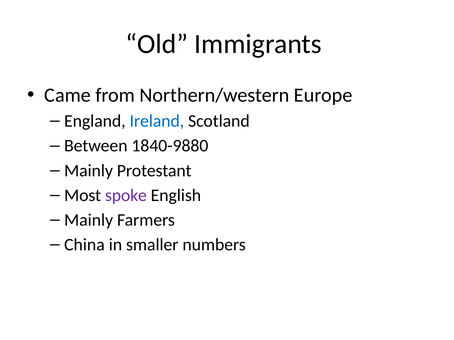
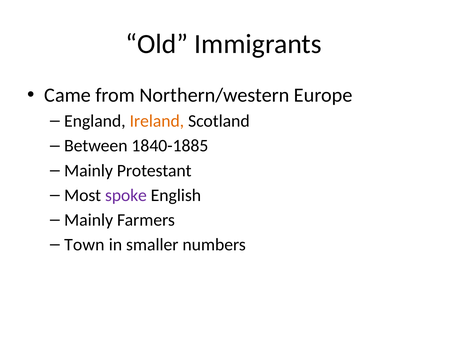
Ireland colour: blue -> orange
1840-9880: 1840-9880 -> 1840-1885
China: China -> Town
